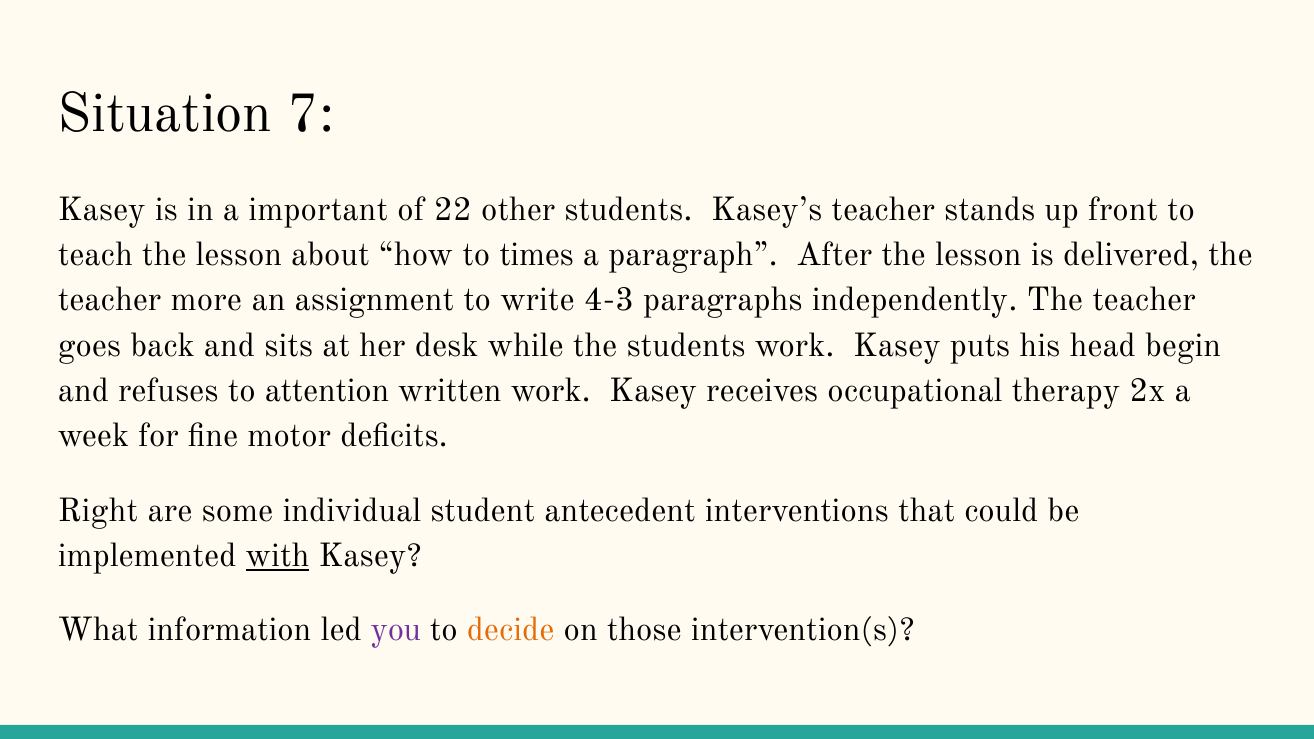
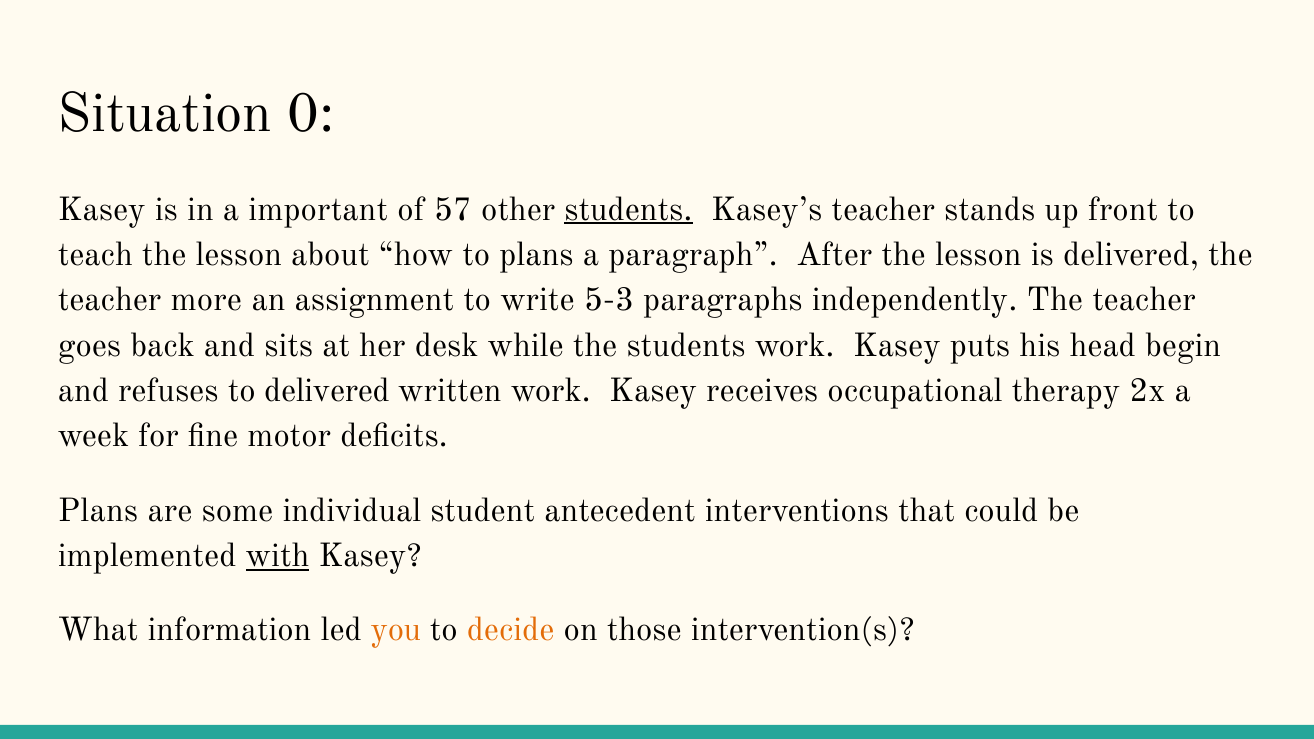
7: 7 -> 0
22: 22 -> 57
students at (629, 209) underline: none -> present
to times: times -> plans
4-3: 4-3 -> 5-3
to attention: attention -> delivered
Right at (98, 510): Right -> Plans
you colour: purple -> orange
